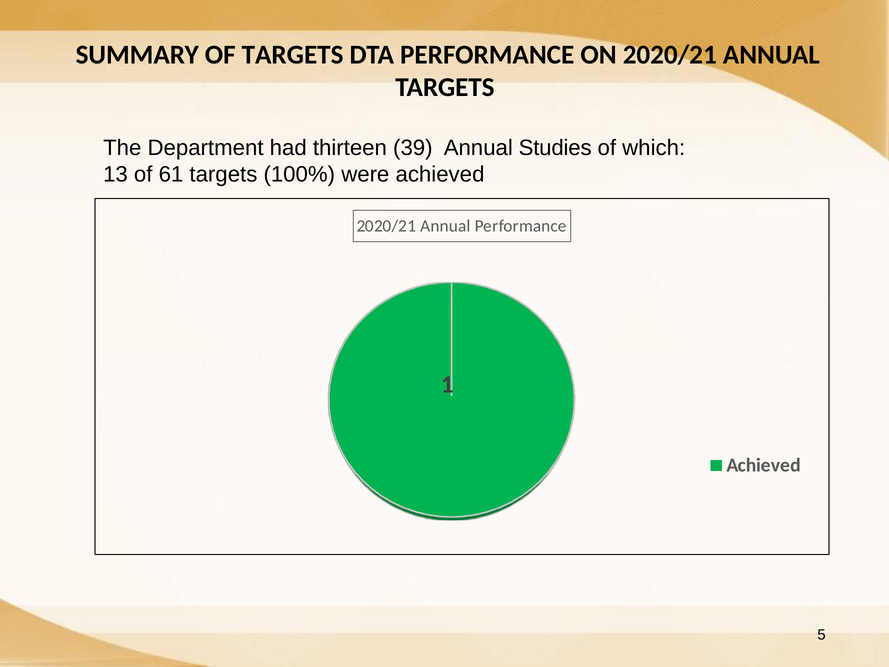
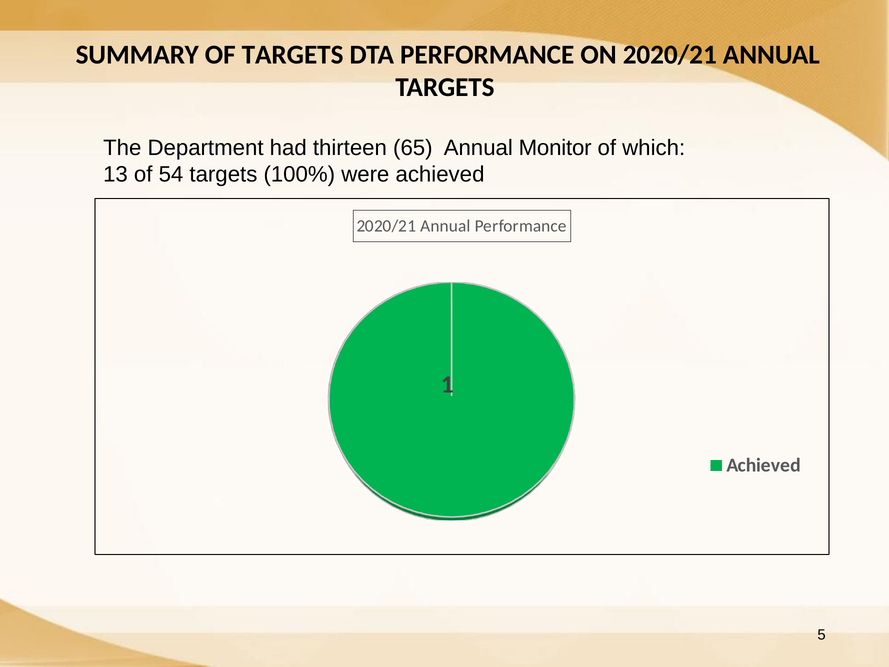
39: 39 -> 65
Studies: Studies -> Monitor
61: 61 -> 54
